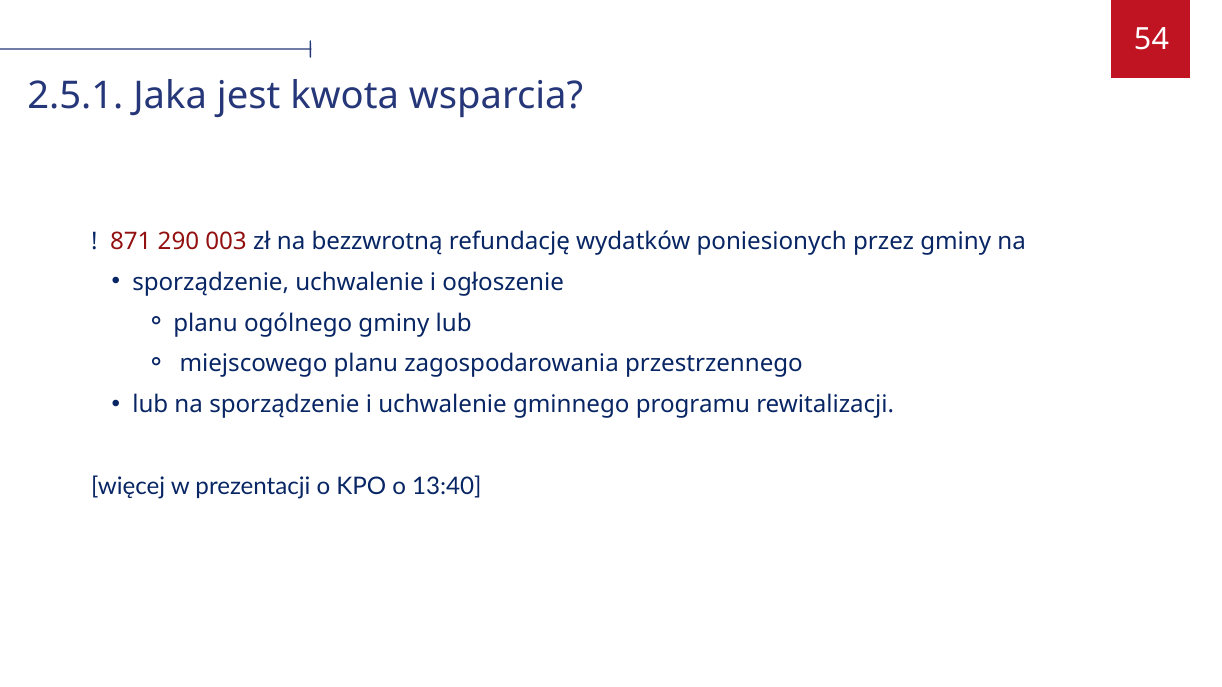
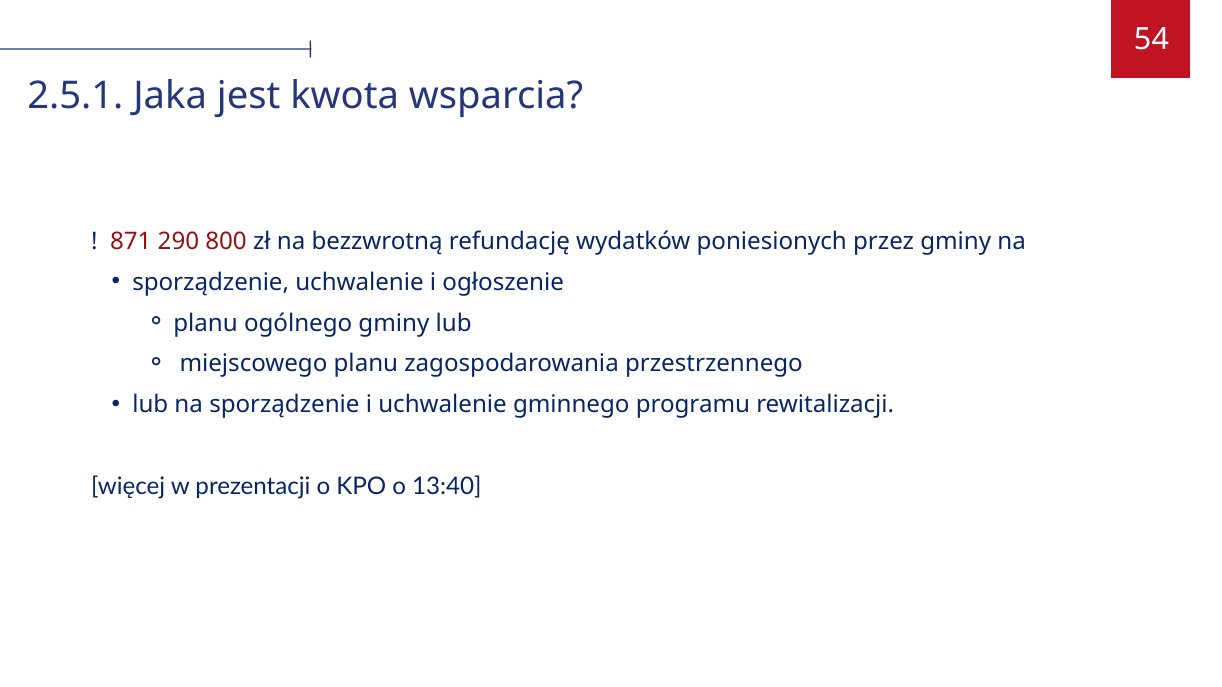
003: 003 -> 800
